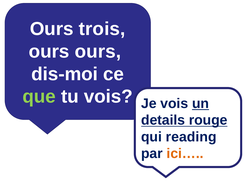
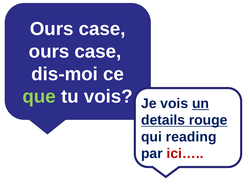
trois at (102, 29): trois -> case
ours at (98, 51): ours -> case
ici… colour: orange -> red
